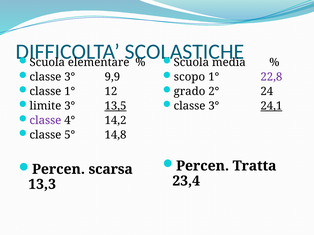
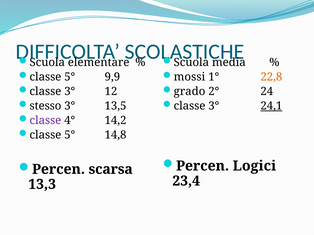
3° at (70, 77): 3° -> 5°
scopo: scopo -> mossi
22,8 colour: purple -> orange
1° at (70, 92): 1° -> 3°
limite: limite -> stesso
13,5 underline: present -> none
Tratta: Tratta -> Logici
